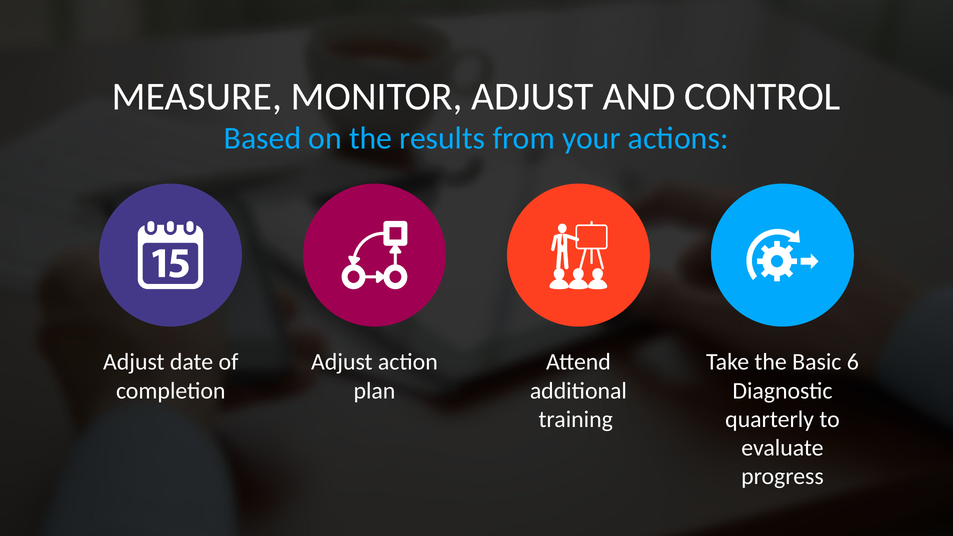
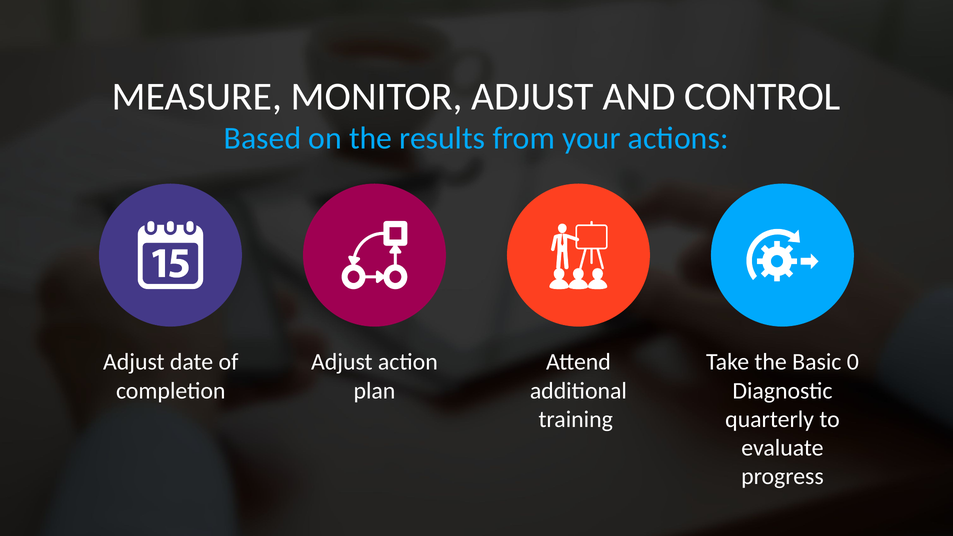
6: 6 -> 0
